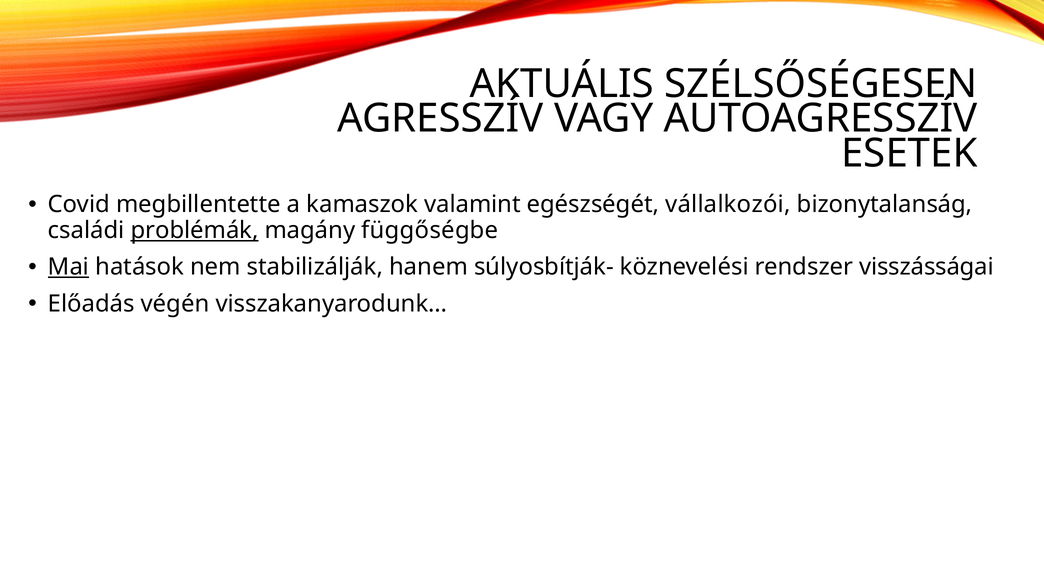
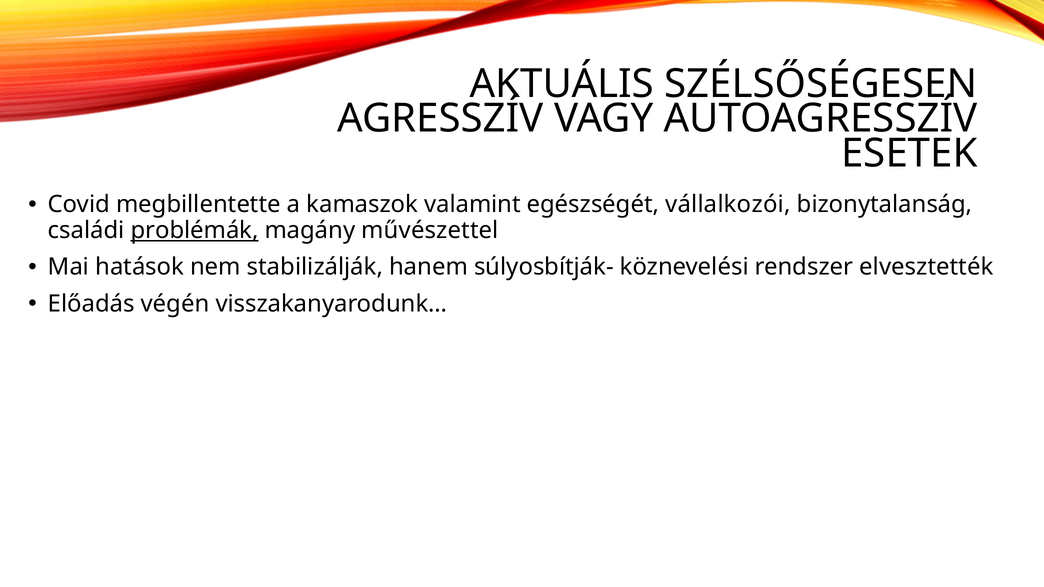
függőségbe: függőségbe -> művészettel
Mai underline: present -> none
visszásságai: visszásságai -> elvesztették
